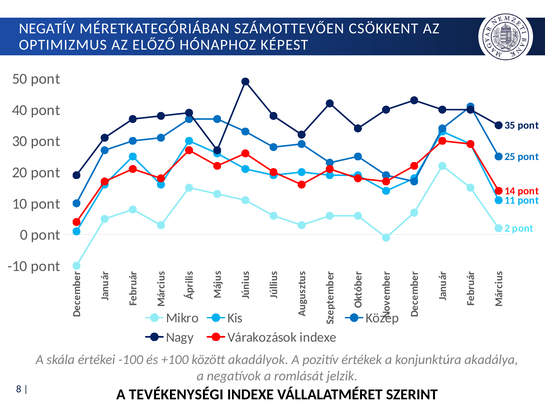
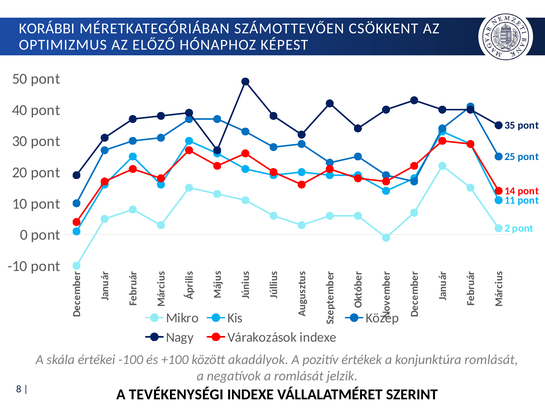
NEGATÍV: NEGATÍV -> KORÁBBI
konjunktúra akadálya: akadálya -> romlását
